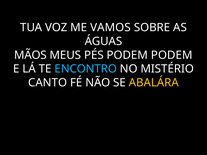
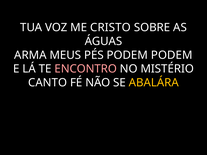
VAMOS: VAMOS -> CRISTO
MÃOS: MÃOS -> ARMA
ENCONTRO colour: light blue -> pink
